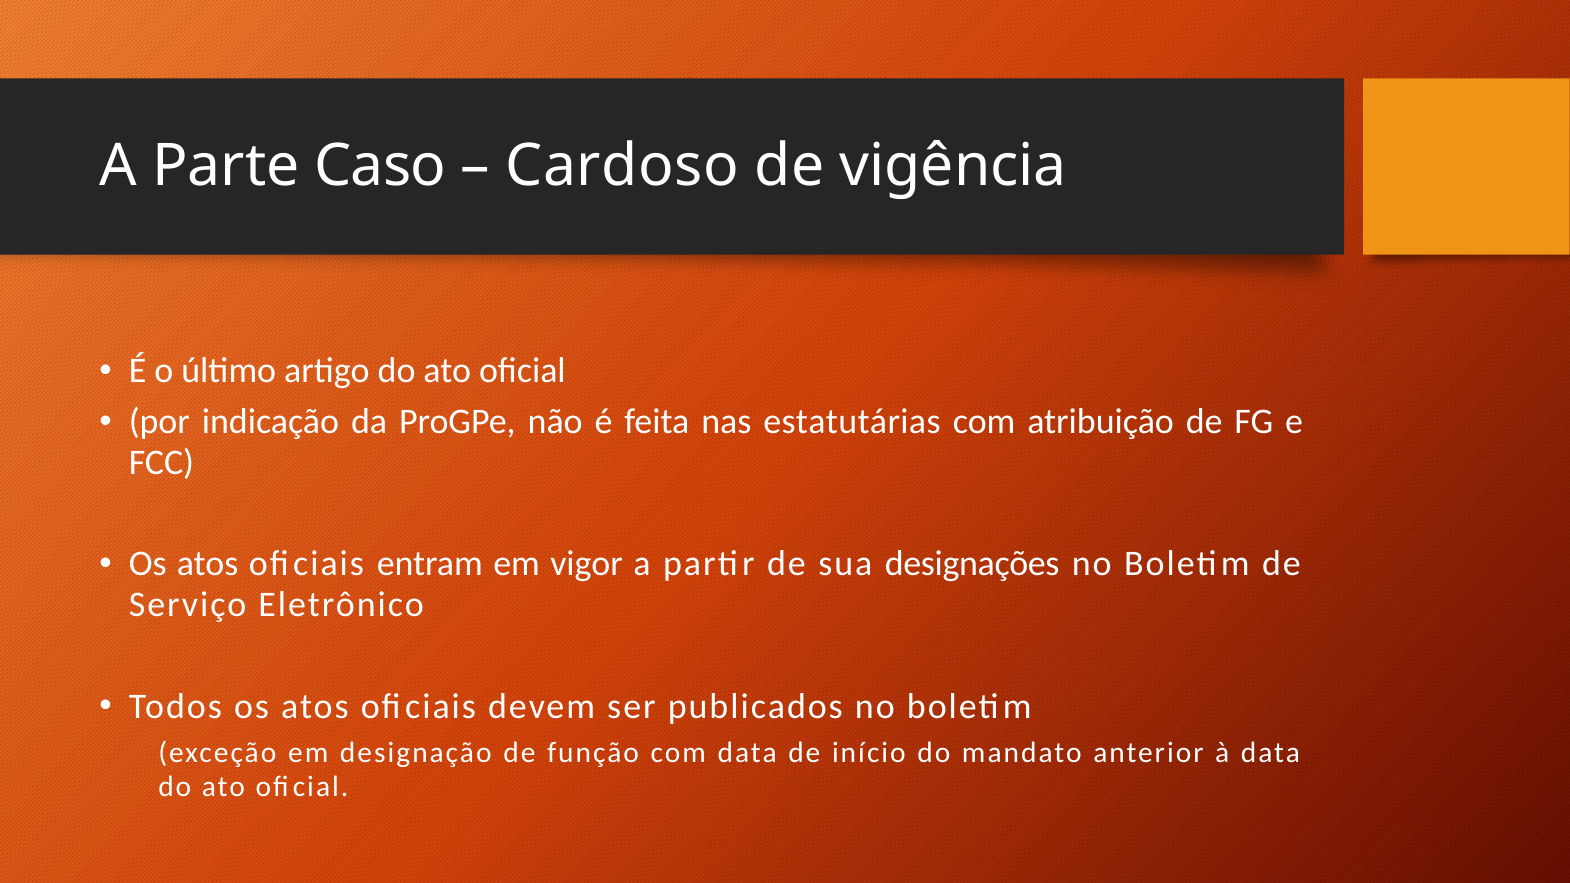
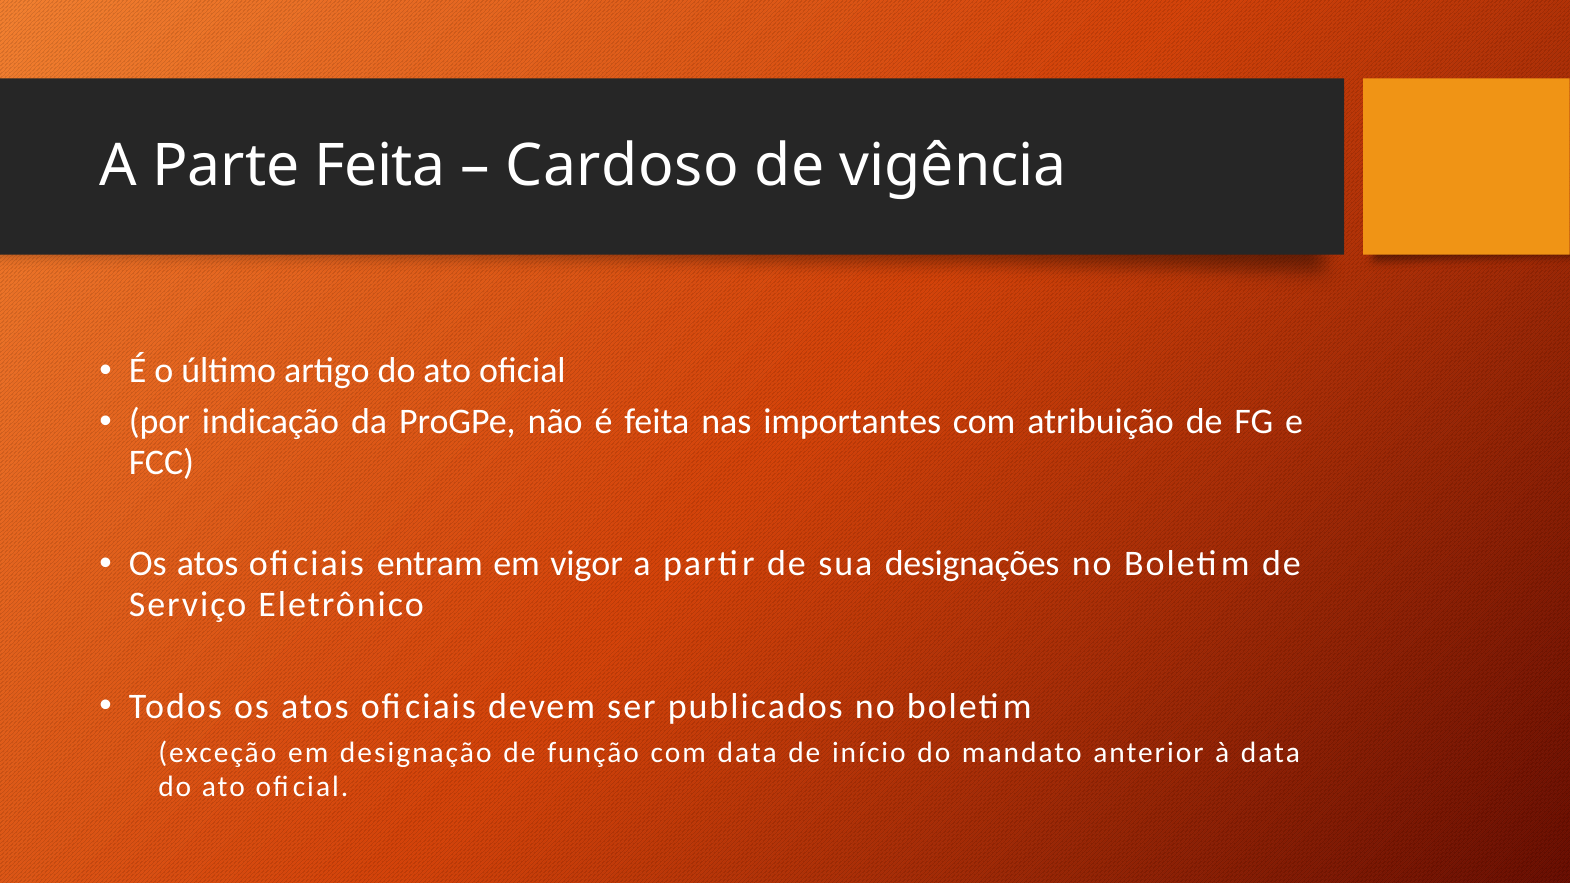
Parte Caso: Caso -> Feita
estatutárias: estatutárias -> importantes
